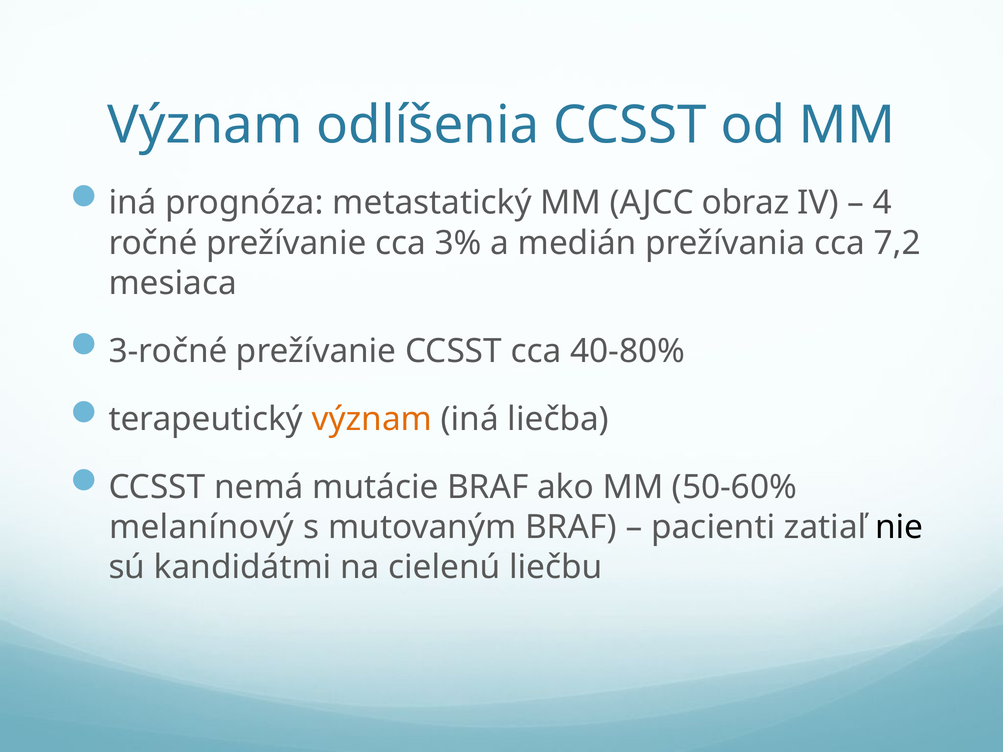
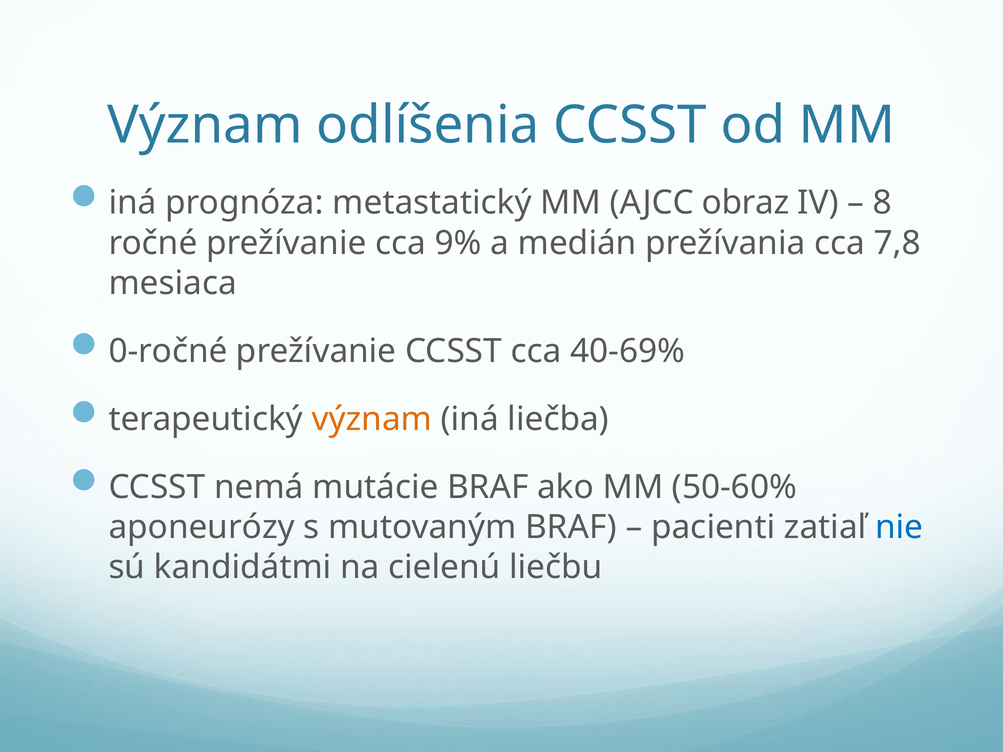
4: 4 -> 8
3%: 3% -> 9%
7,2: 7,2 -> 7,8
3-ročné: 3-ročné -> 0-ročné
40-80%: 40-80% -> 40-69%
melanínový: melanínový -> aponeurózy
nie colour: black -> blue
